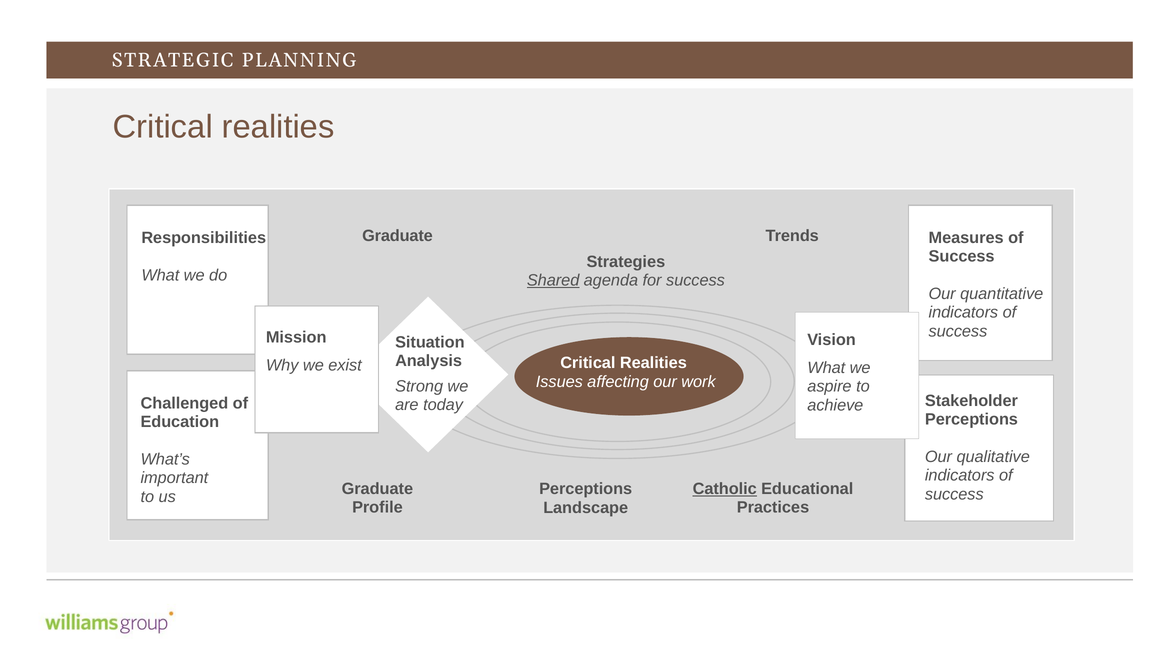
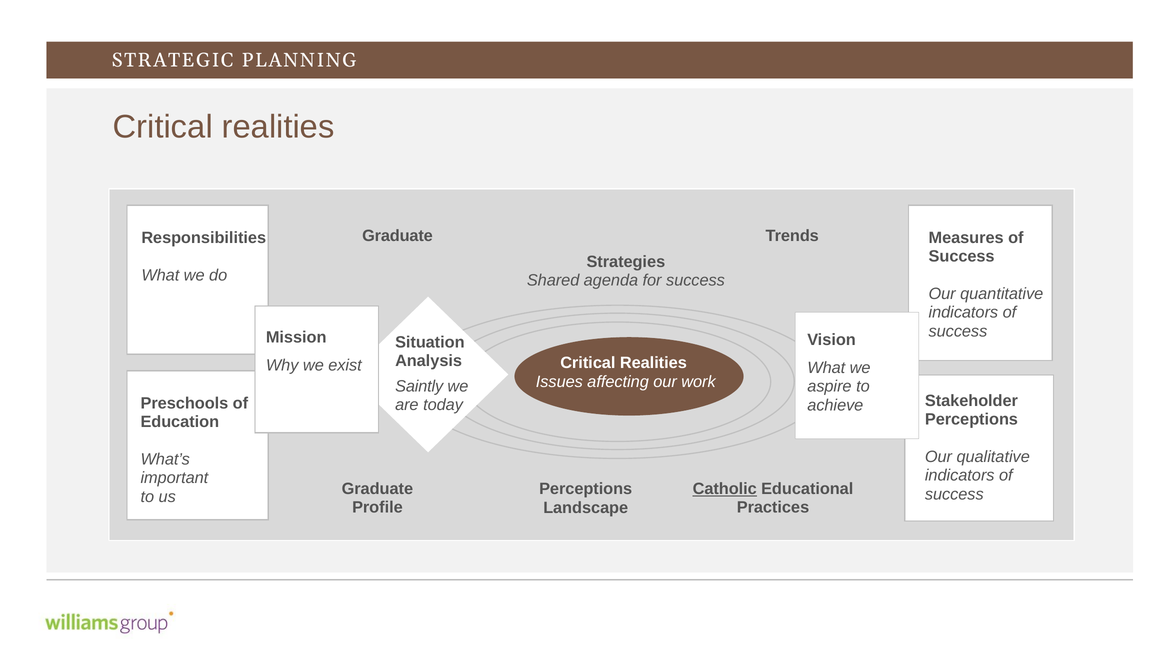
Shared underline: present -> none
Strong: Strong -> Saintly
Challenged: Challenged -> Preschools
